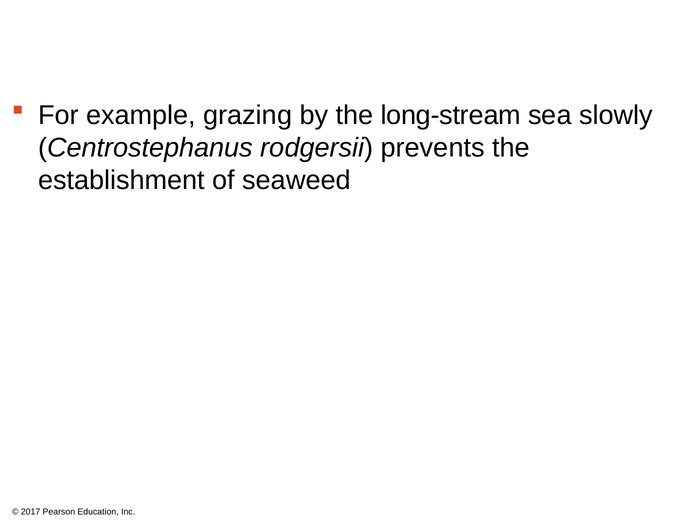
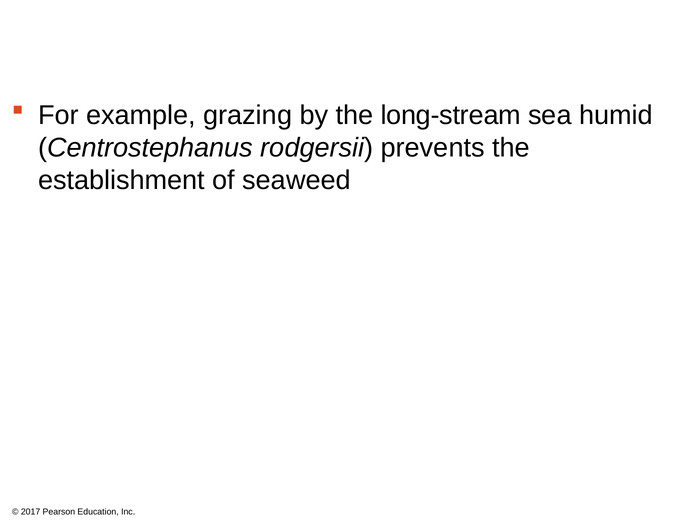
slowly: slowly -> humid
